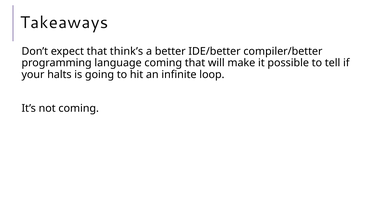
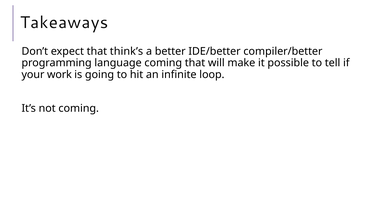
halts: halts -> work
